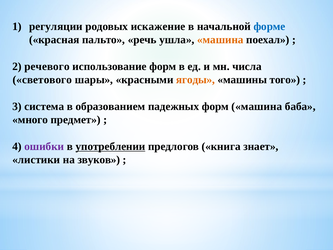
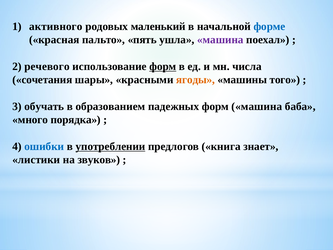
регуляции: регуляции -> активного
искажение: искажение -> маленький
речь: речь -> пять
машина at (220, 40) colour: orange -> purple
форм at (163, 66) underline: none -> present
светового: светового -> сочетания
система: система -> обучать
предмет: предмет -> порядка
ошибки colour: purple -> blue
